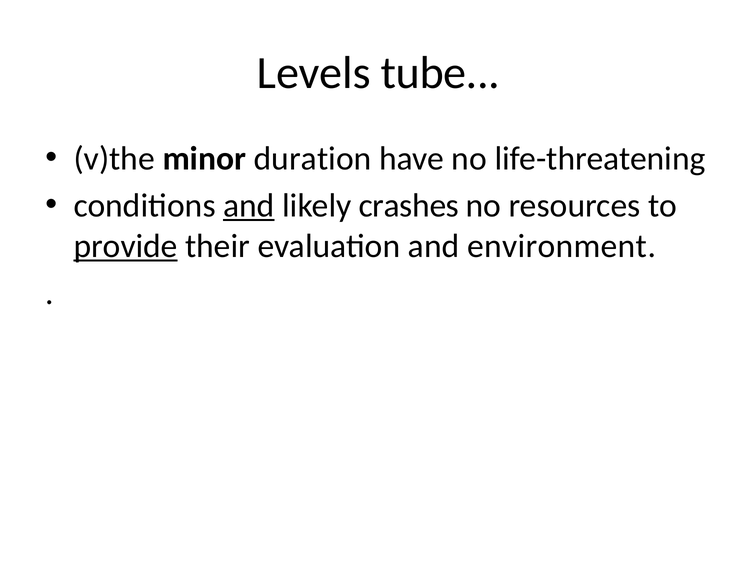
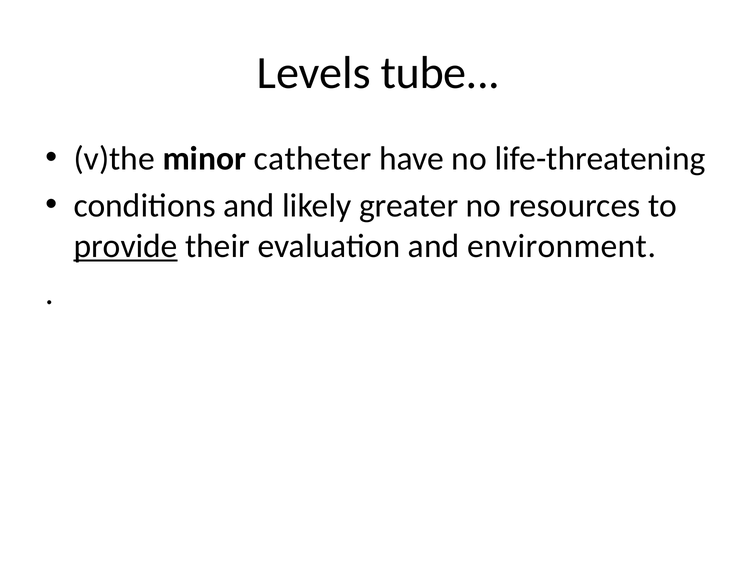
duration: duration -> catheter
and at (249, 206) underline: present -> none
crashes: crashes -> greater
